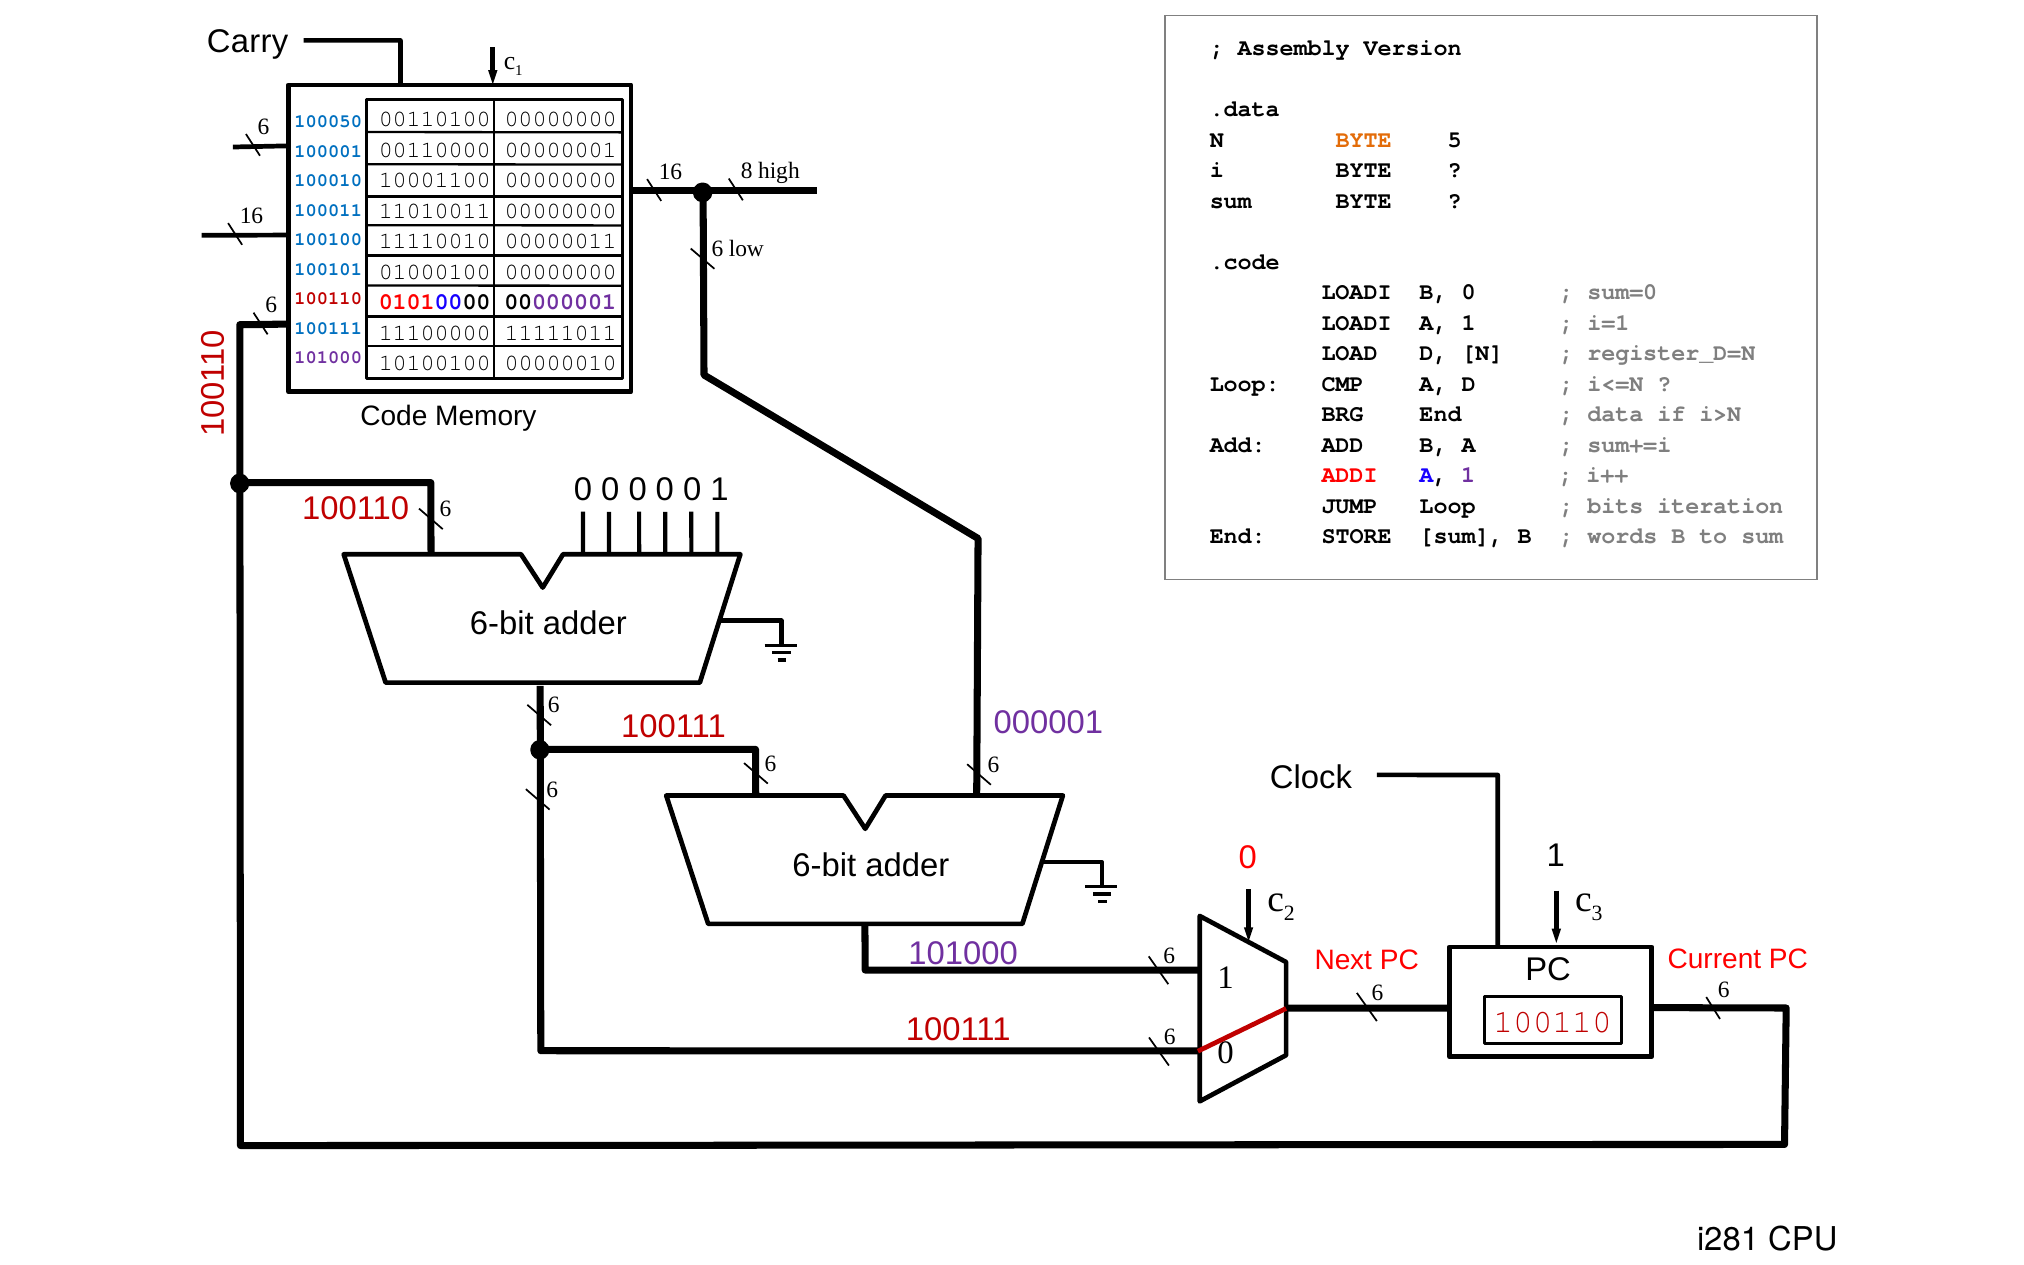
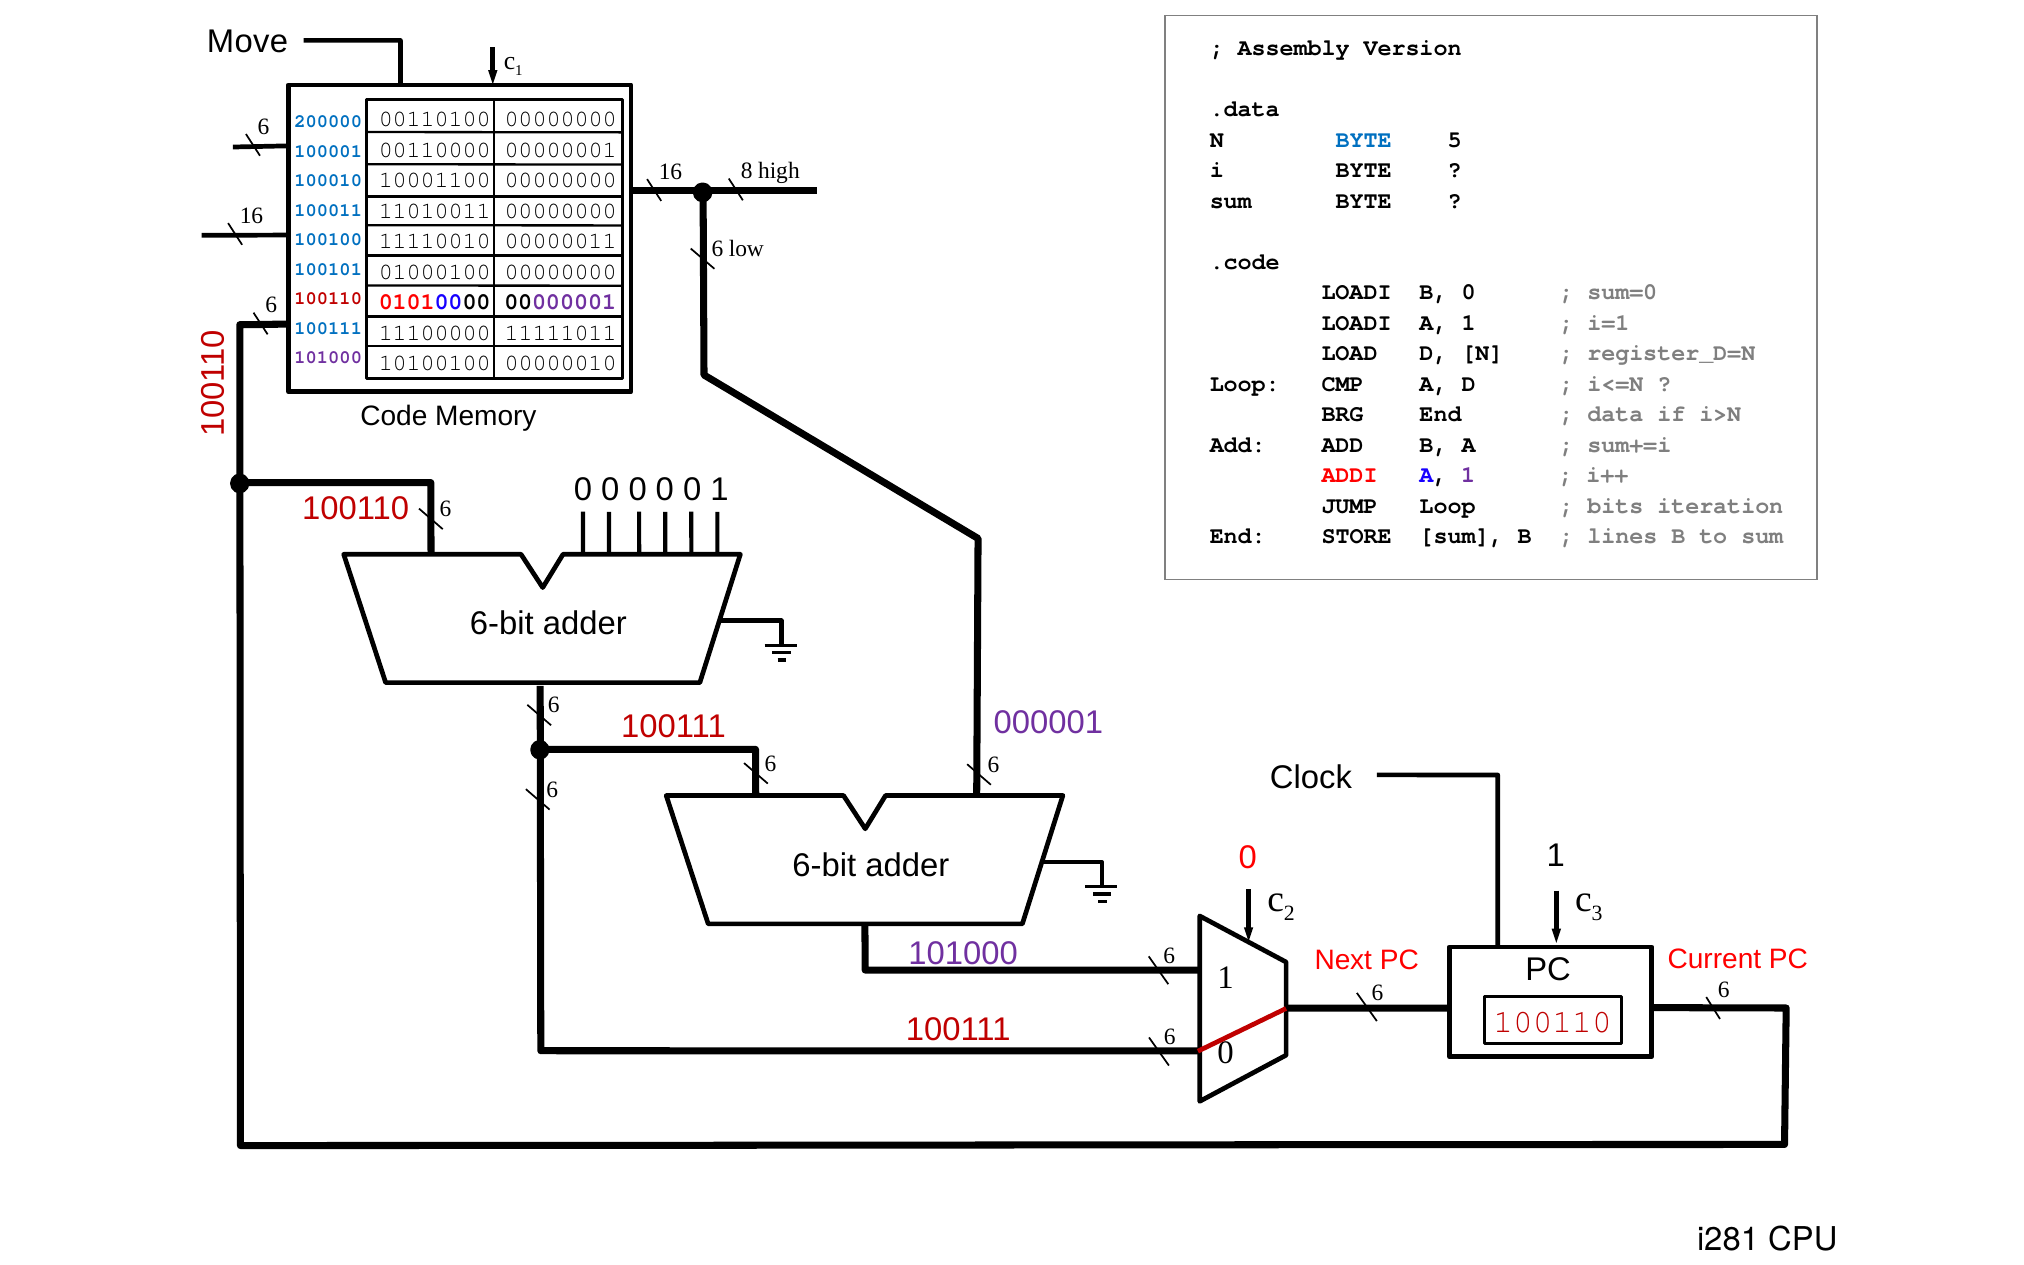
Carry: Carry -> Move
100050: 100050 -> 200000
BYTE at (1364, 140) colour: orange -> blue
words: words -> lines
